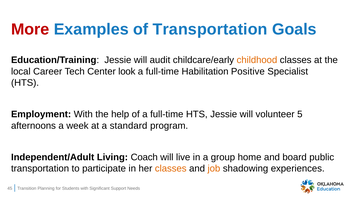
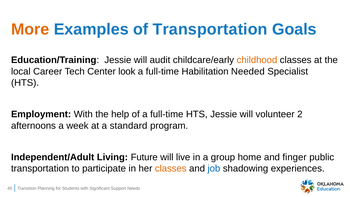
More colour: red -> orange
Positive: Positive -> Needed
5: 5 -> 2
Coach: Coach -> Future
board: board -> finger
job colour: orange -> blue
